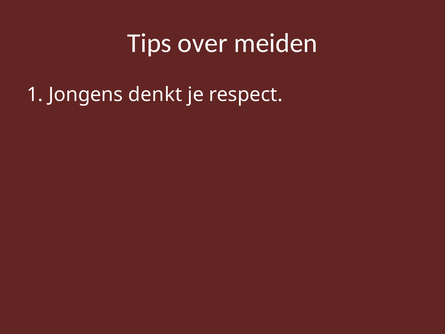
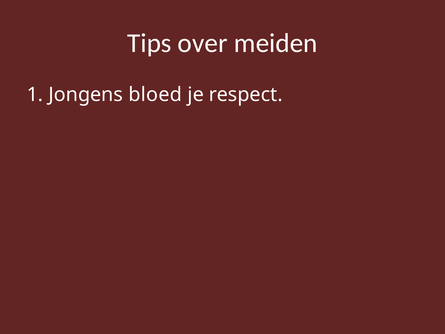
denkt: denkt -> bloed
